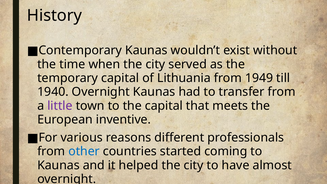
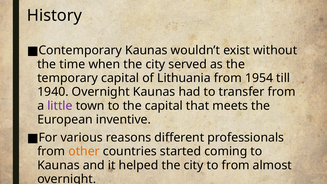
1949: 1949 -> 1954
other colour: blue -> orange
to have: have -> from
